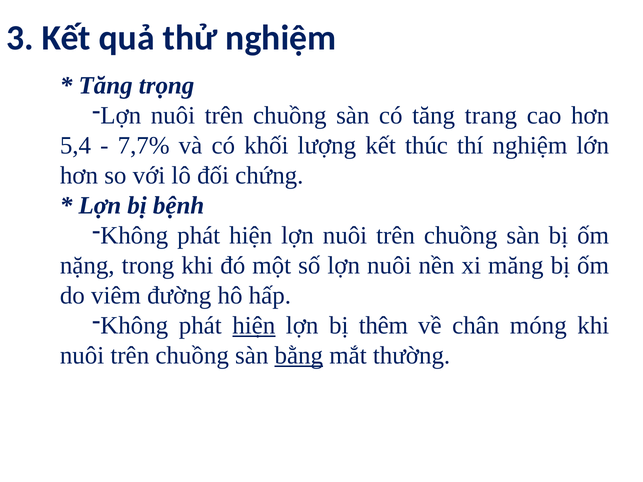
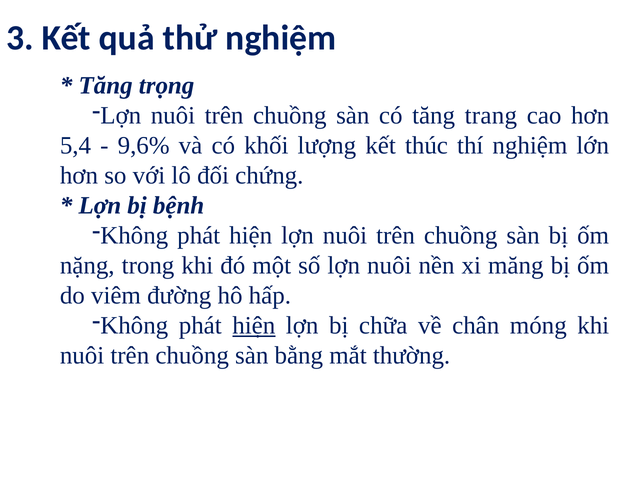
7,7%: 7,7% -> 9,6%
thêm: thêm -> chữa
bằng underline: present -> none
